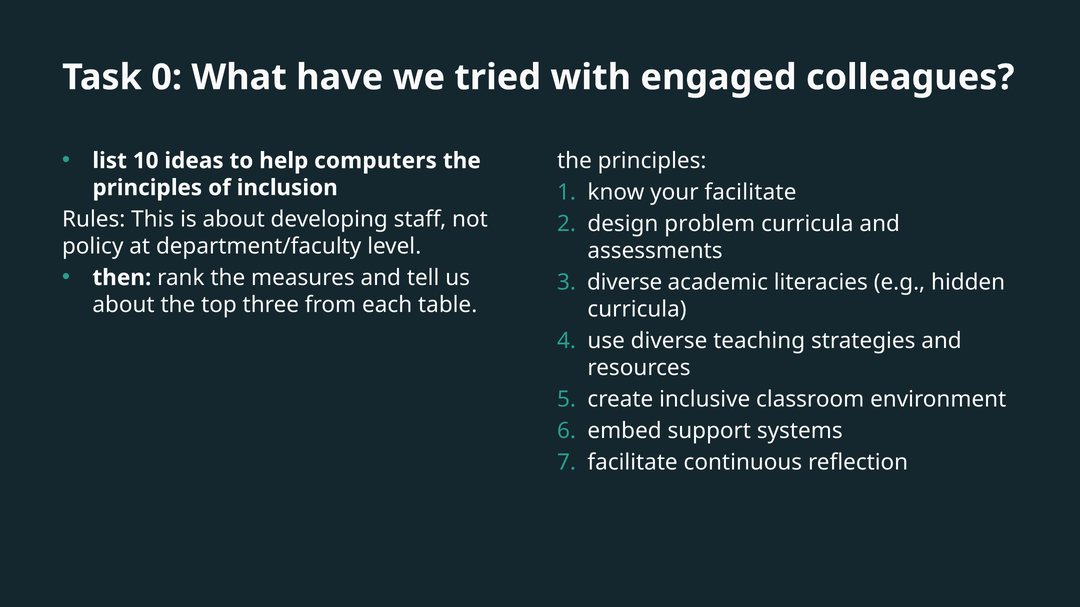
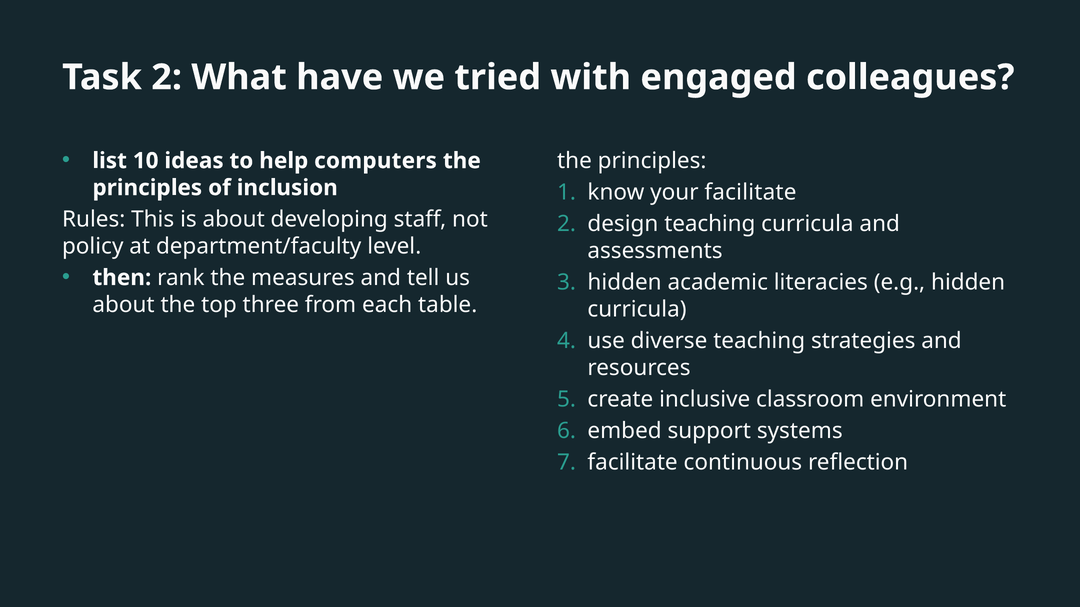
Task 0: 0 -> 2
design problem: problem -> teaching
diverse at (625, 282): diverse -> hidden
